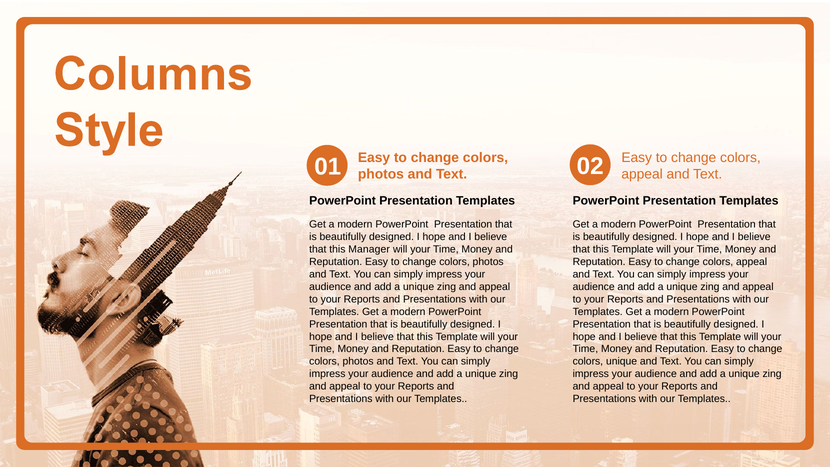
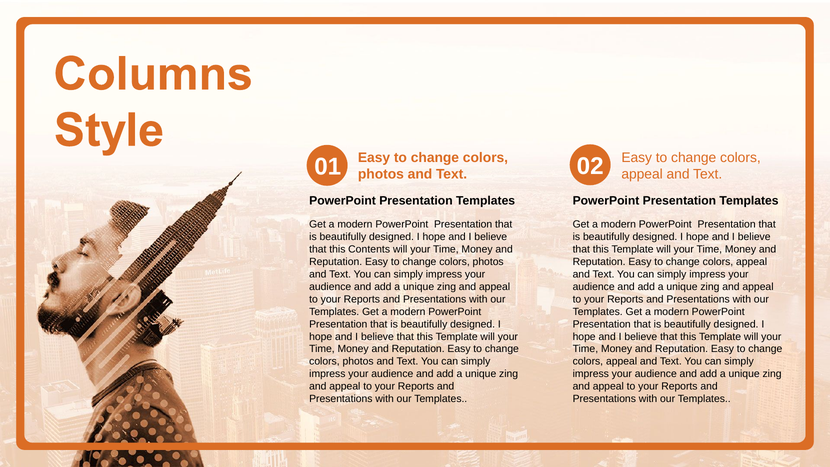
Manager: Manager -> Contents
unique at (622, 361): unique -> appeal
